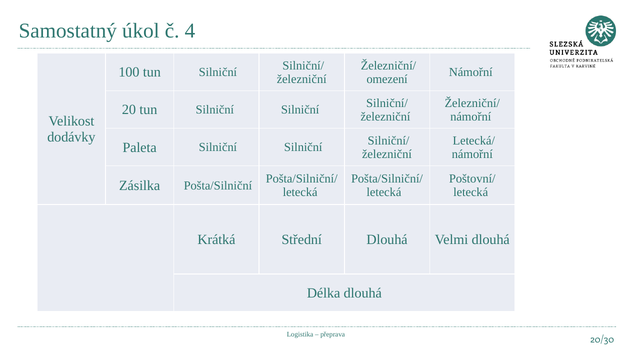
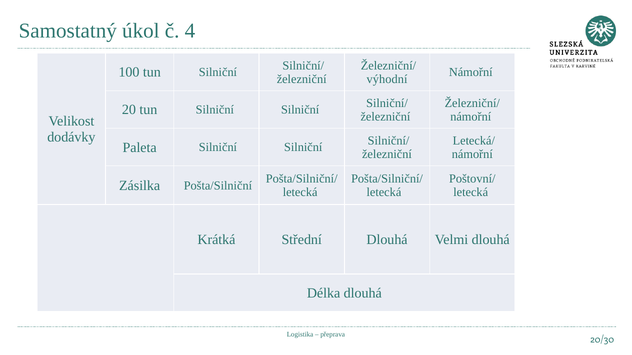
omezení: omezení -> výhodní
